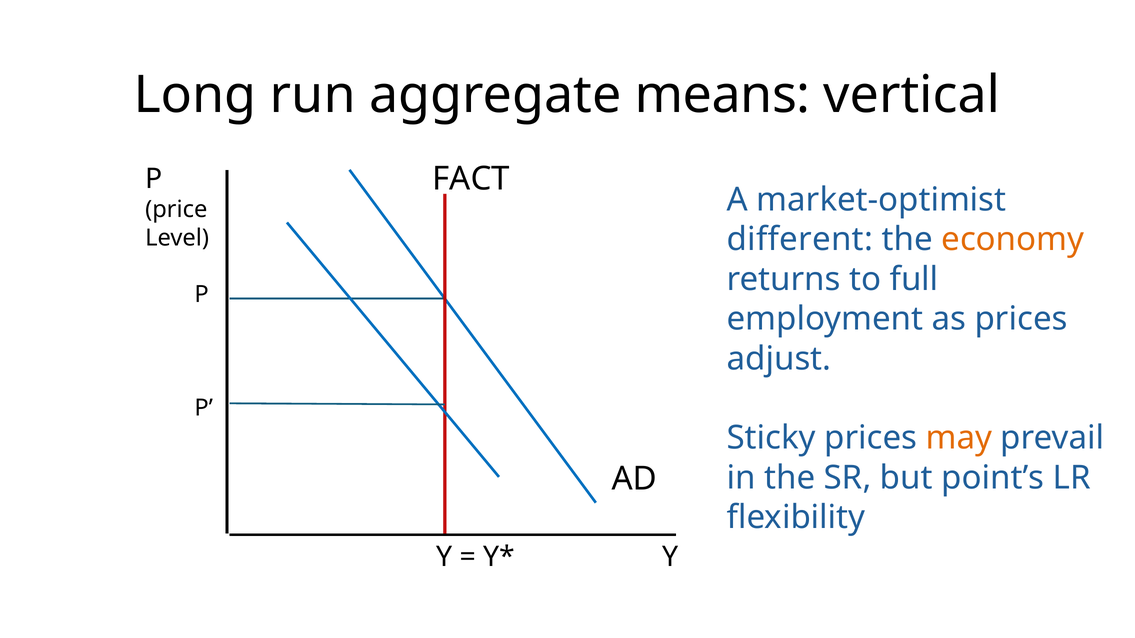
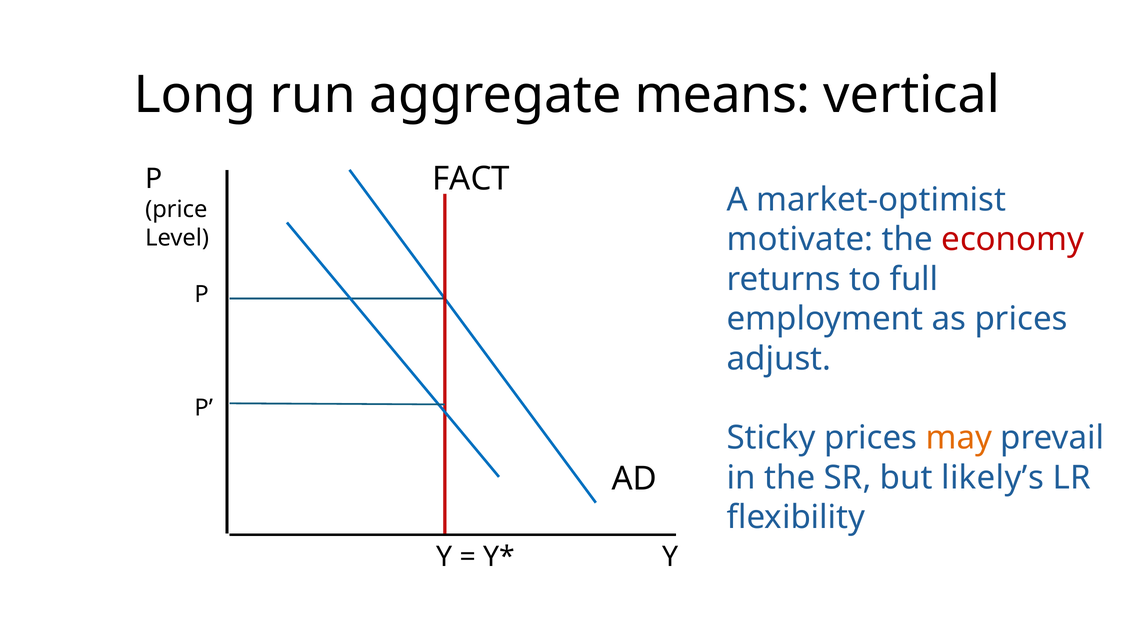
different: different -> motivate
economy colour: orange -> red
point’s: point’s -> likely’s
